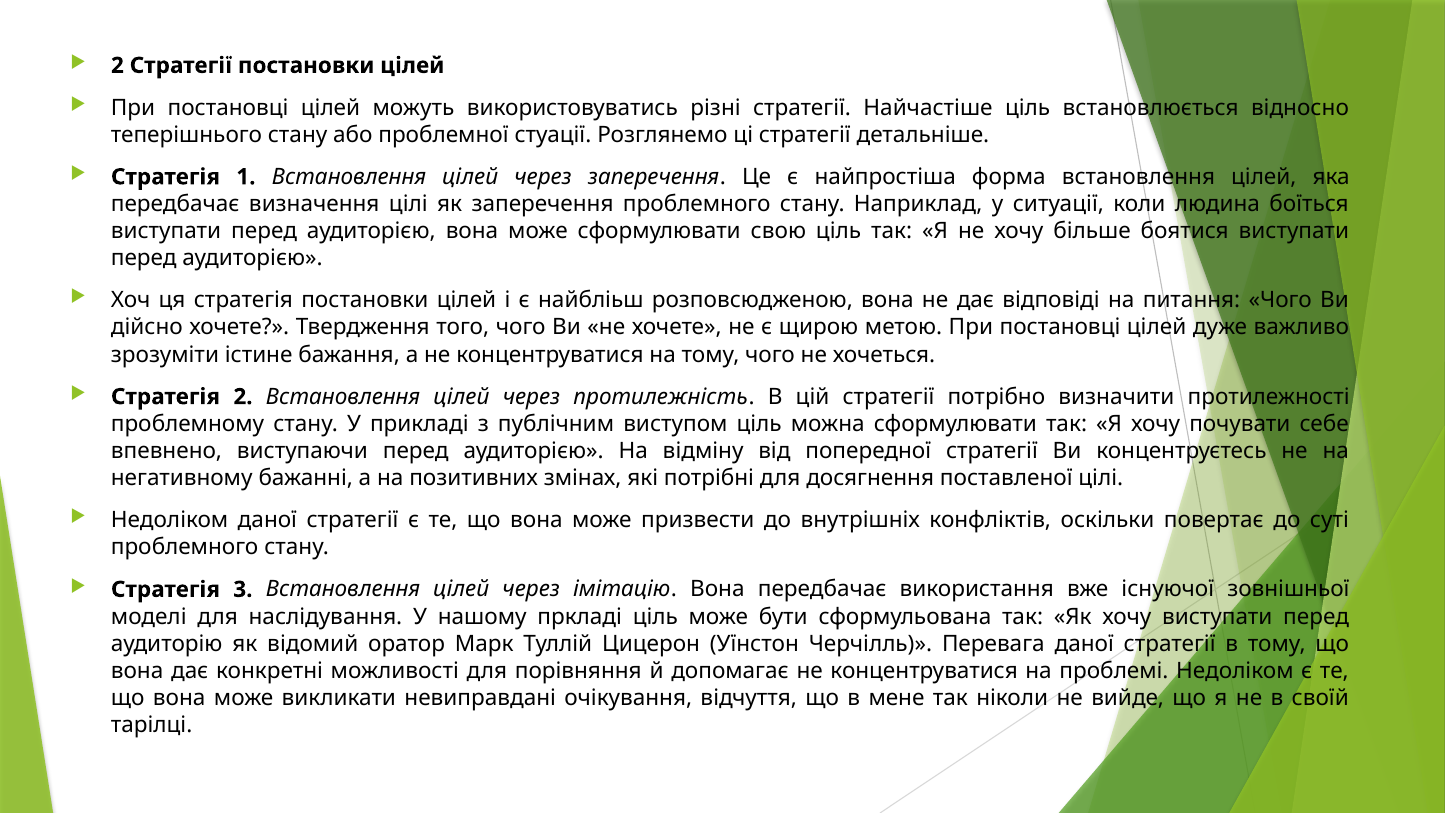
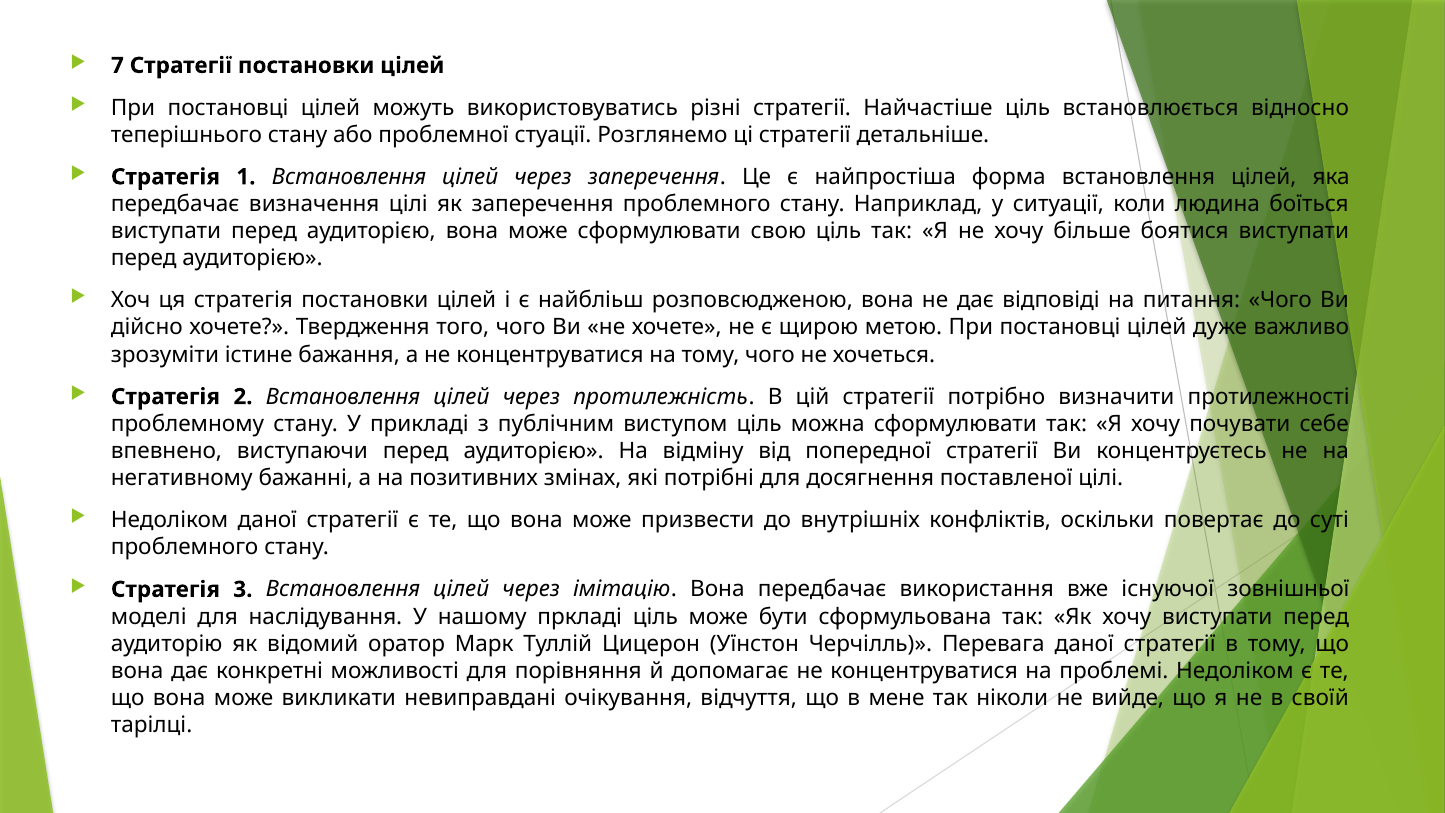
2 at (117, 65): 2 -> 7
